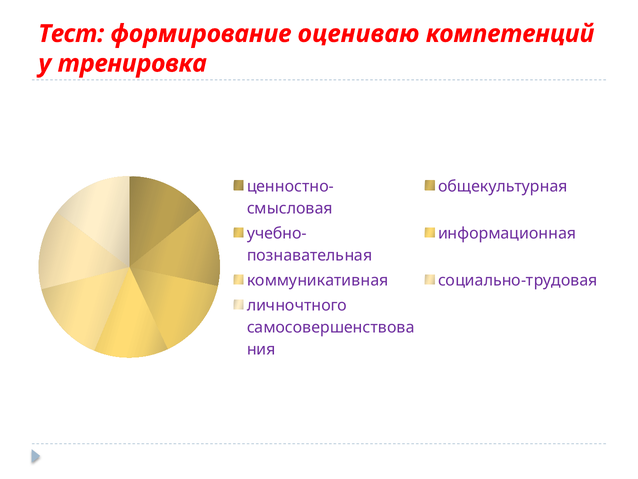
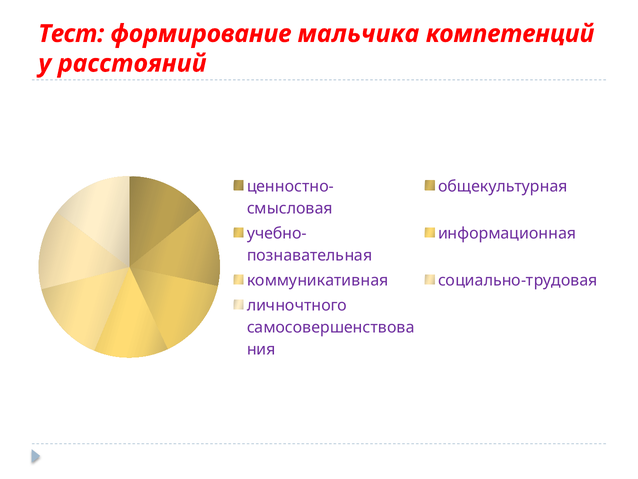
оцениваю: оцениваю -> мальчика
тренировка: тренировка -> расстояний
